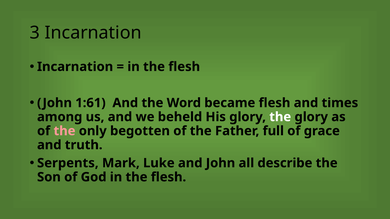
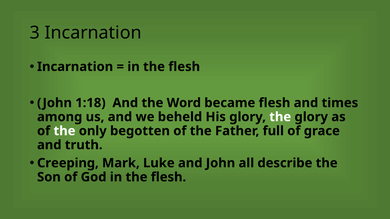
1:61: 1:61 -> 1:18
the at (65, 131) colour: pink -> white
Serpents: Serpents -> Creeping
